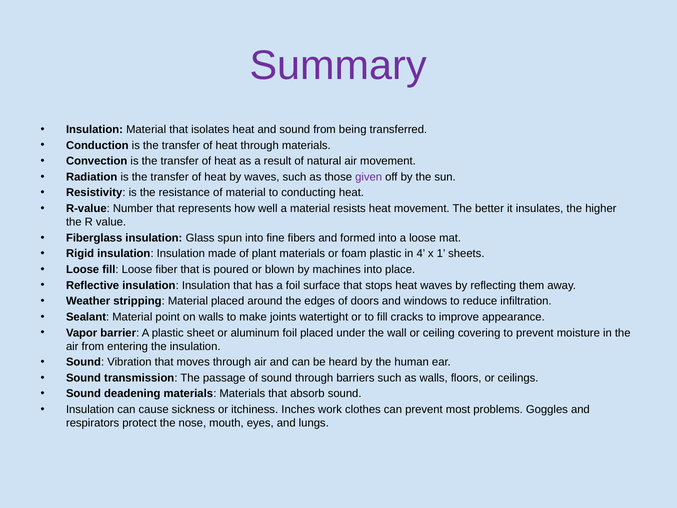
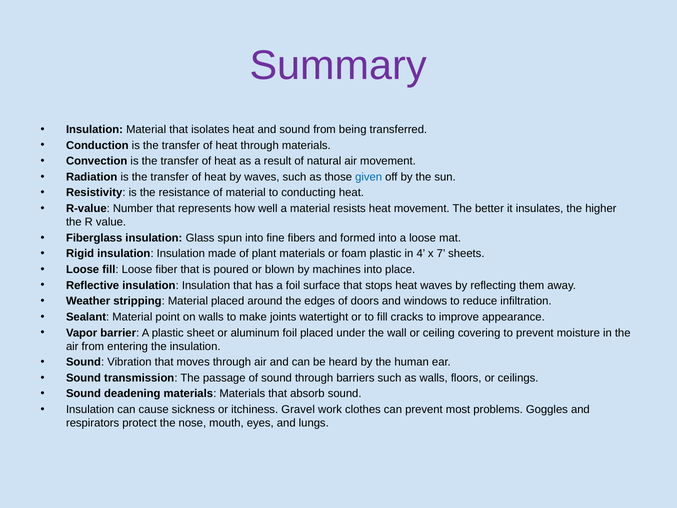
given colour: purple -> blue
1: 1 -> 7
Inches: Inches -> Gravel
